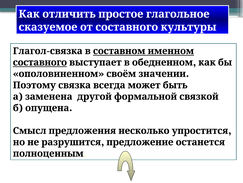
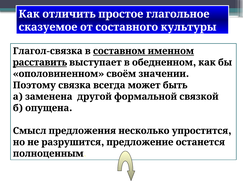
составного at (40, 62): составного -> расставить
